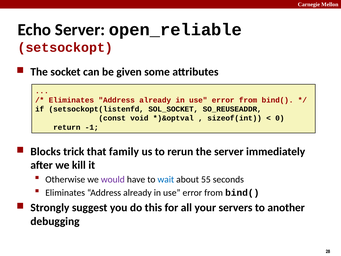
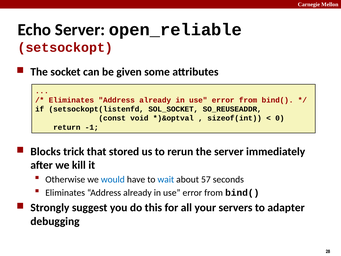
family: family -> stored
would colour: purple -> blue
55: 55 -> 57
another: another -> adapter
